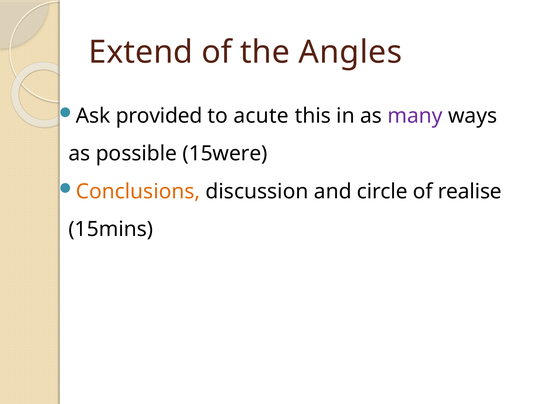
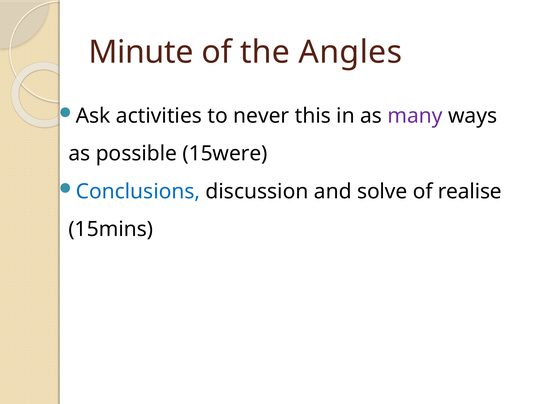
Extend: Extend -> Minute
provided: provided -> activities
acute: acute -> never
Conclusions colour: orange -> blue
circle: circle -> solve
